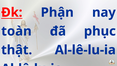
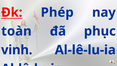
Phận: Phận -> Phép
thật: thật -> vinh
